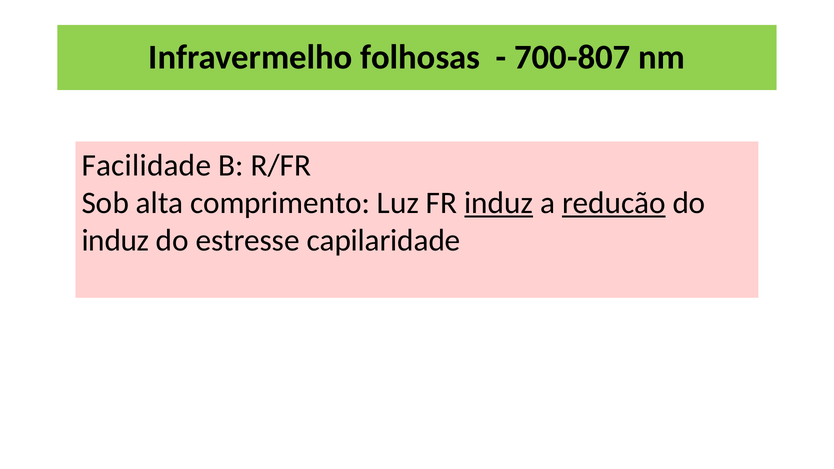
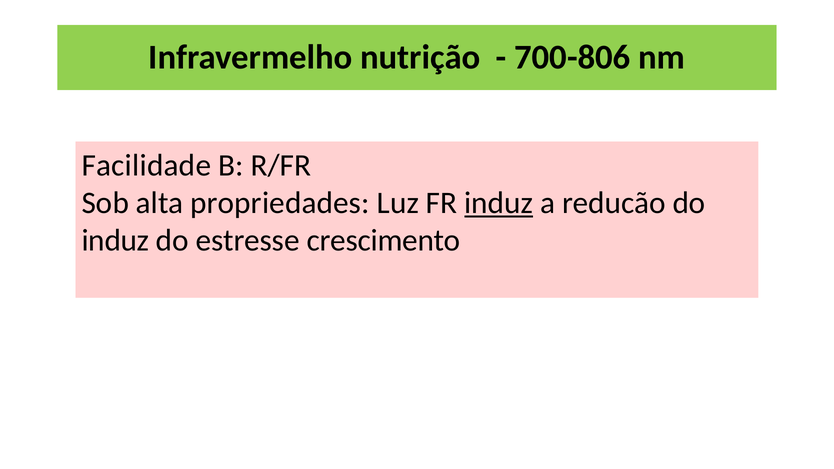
folhosas: folhosas -> nutrição
700-807: 700-807 -> 700-806
comprimento: comprimento -> propriedades
reducão underline: present -> none
capilaridade: capilaridade -> crescimento
